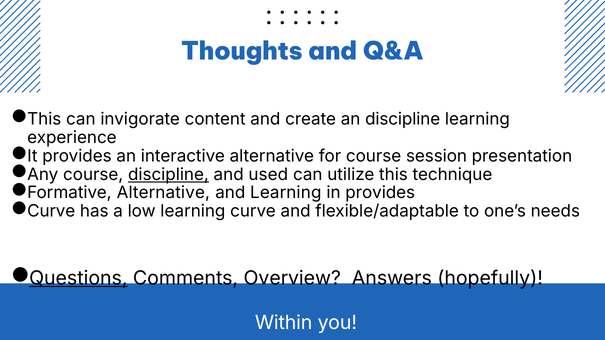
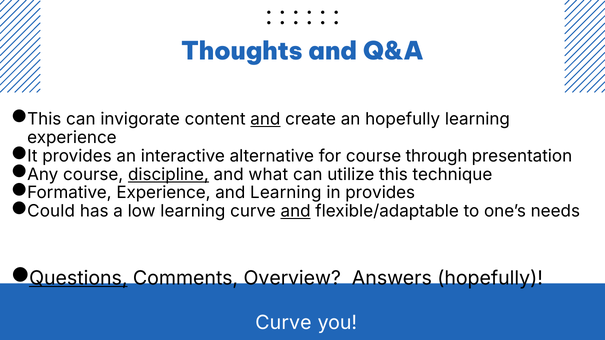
and at (265, 119) underline: none -> present
an discipline: discipline -> hopefully
session: session -> through
used: used -> what
Formative Alternative: Alternative -> Experience
Curve at (51, 211): Curve -> Could
and at (296, 211) underline: none -> present
Within at (284, 323): Within -> Curve
